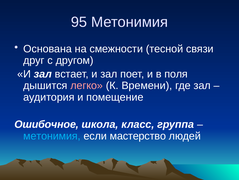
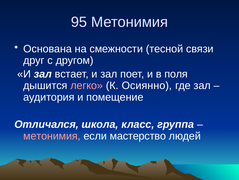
Времени: Времени -> Осиянно
Ошибочное: Ошибочное -> Отличался
метонимия at (52, 135) colour: light blue -> pink
